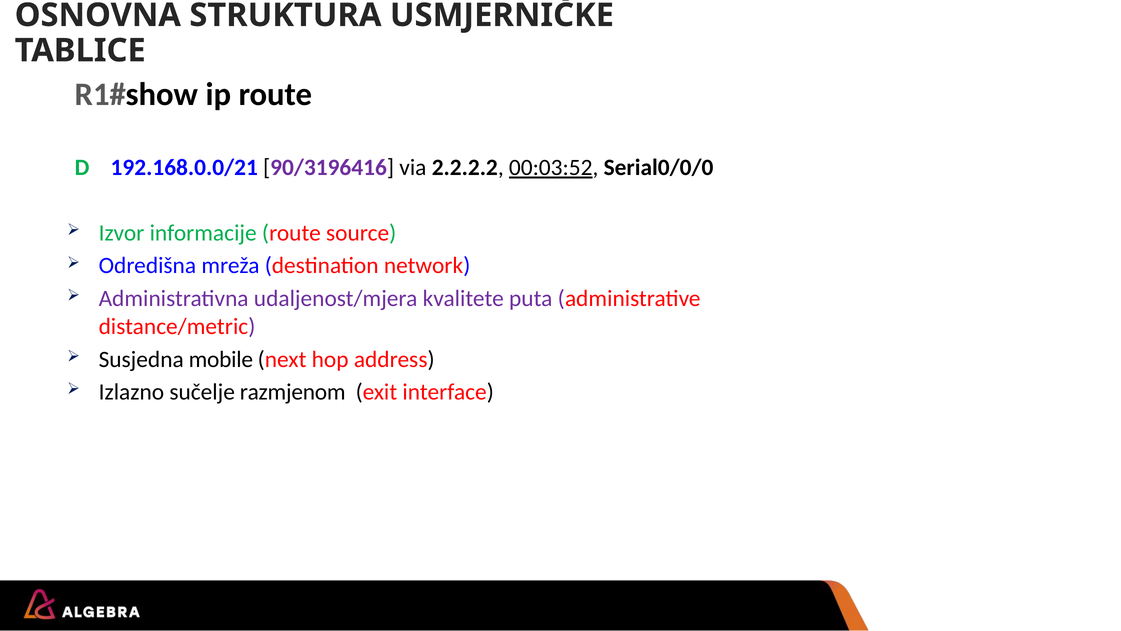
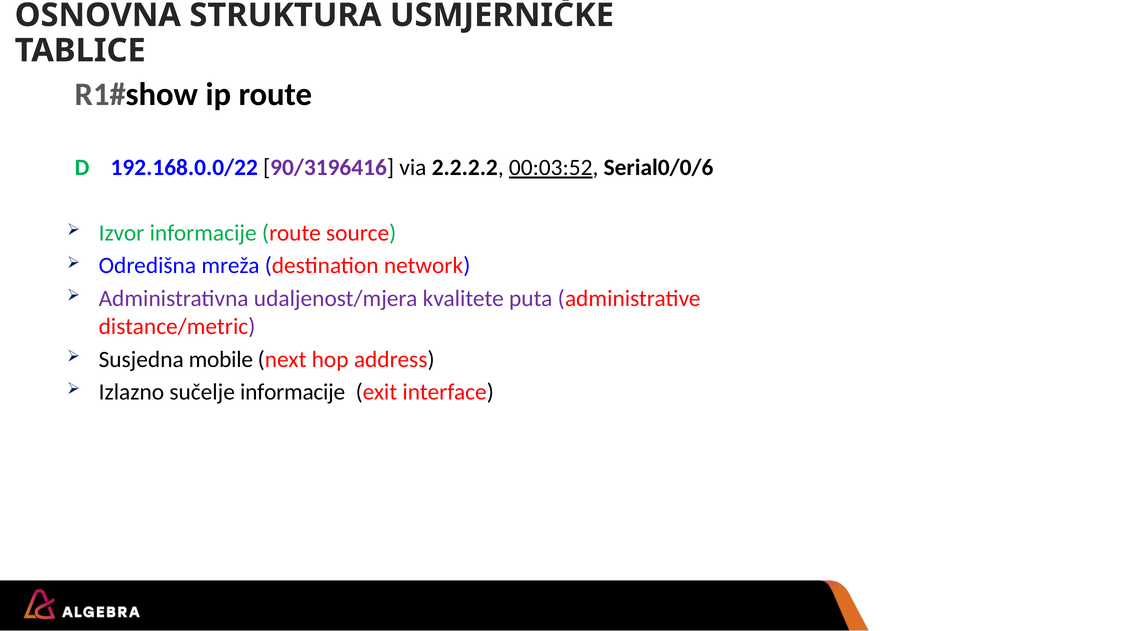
192.168.0.0/21: 192.168.0.0/21 -> 192.168.0.0/22
Serial0/0/0: Serial0/0/0 -> Serial0/0/6
sučelje razmjenom: razmjenom -> informacije
